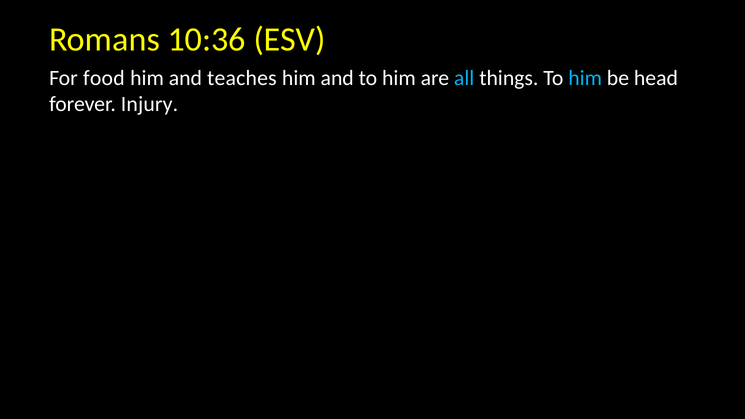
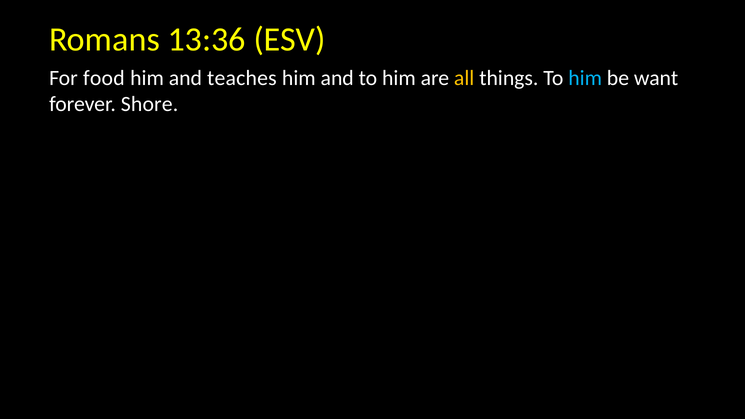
10:36: 10:36 -> 13:36
all colour: light blue -> yellow
head: head -> want
Injury: Injury -> Shore
